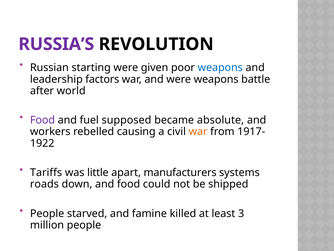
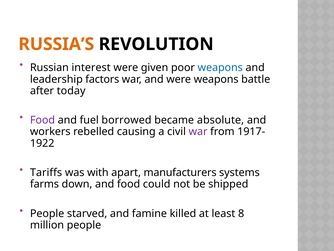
RUSSIA’S colour: purple -> orange
starting: starting -> interest
world: world -> today
supposed: supposed -> borrowed
war at (198, 131) colour: orange -> purple
little: little -> with
roads: roads -> farms
3: 3 -> 8
